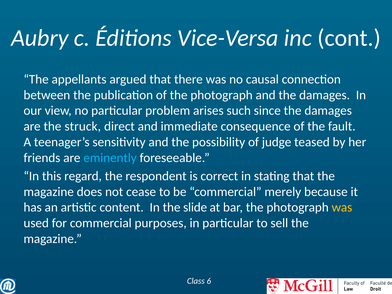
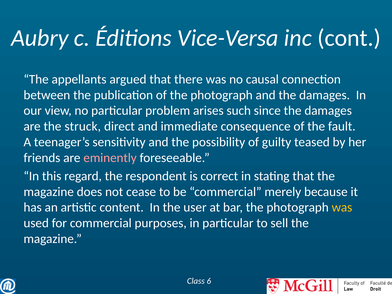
judge: judge -> guilty
eminently colour: light blue -> pink
slide: slide -> user
